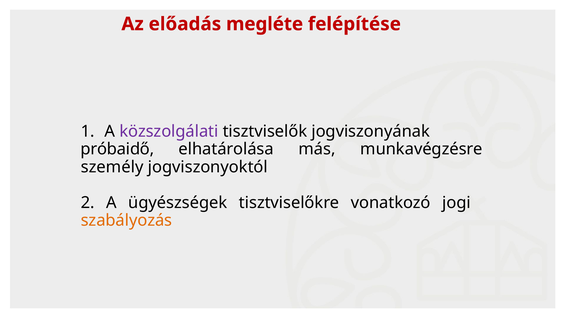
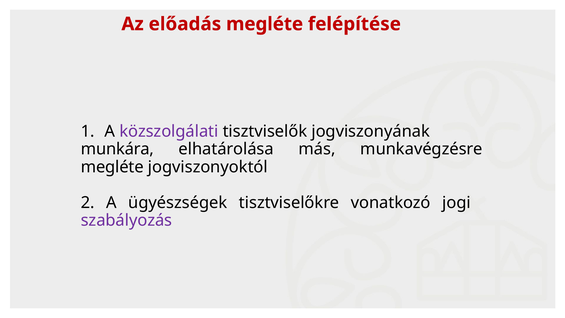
próbaidő: próbaidő -> munkára
személy at (112, 167): személy -> megléte
szabályozás colour: orange -> purple
